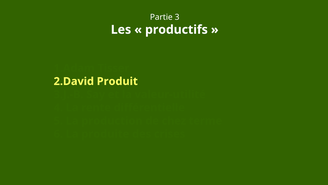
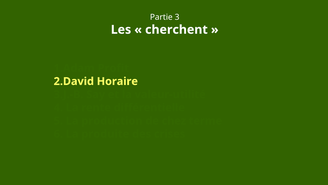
productifs: productifs -> cherchent
Tisser: Tisser -> Profit
Produit: Produit -> Horaire
